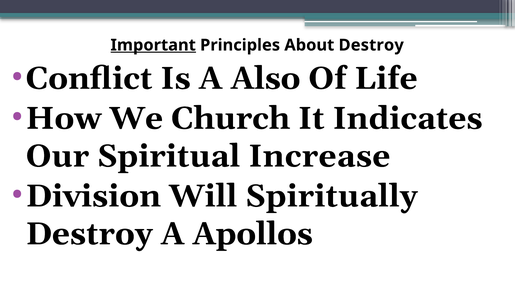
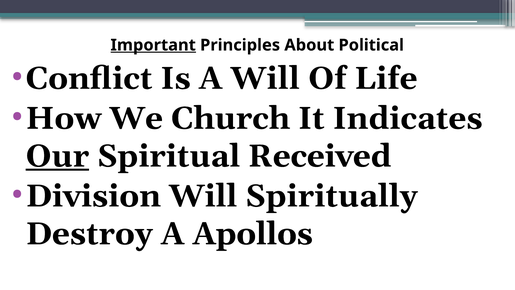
About Destroy: Destroy -> Political
A Also: Also -> Will
Our underline: none -> present
Increase: Increase -> Received
